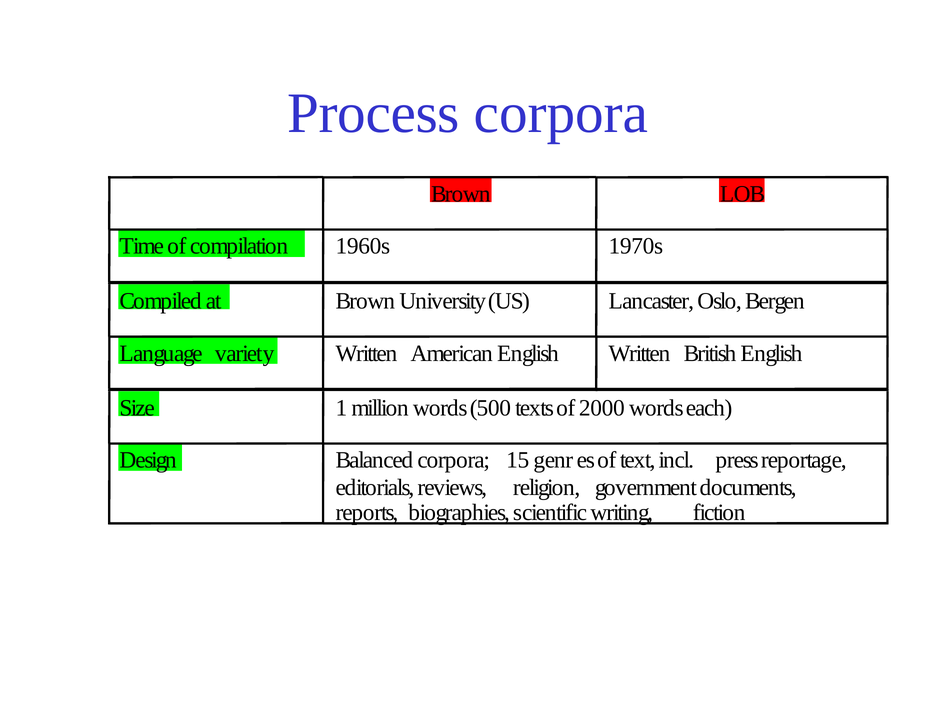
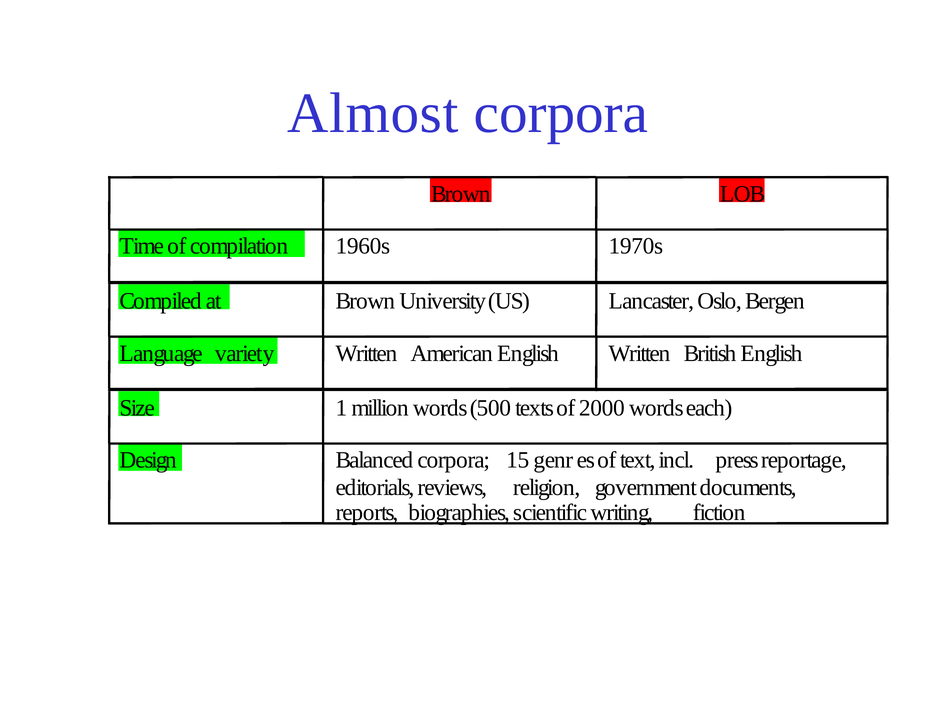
Process: Process -> Almost
